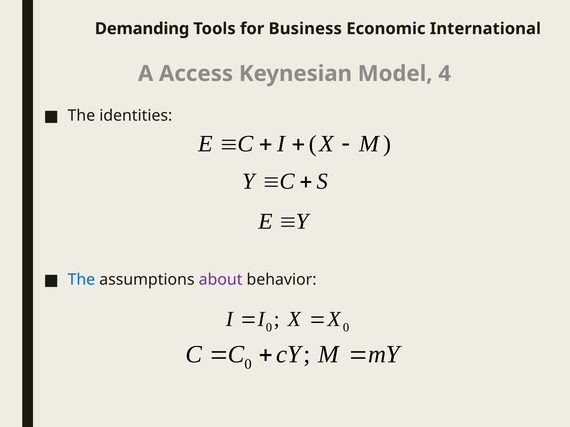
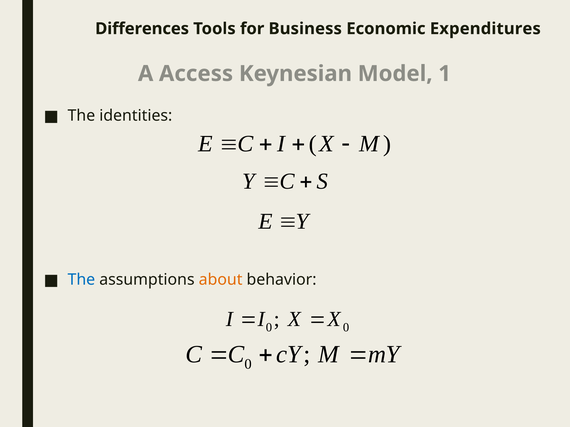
Demanding: Demanding -> Differences
International: International -> Expenditures
4: 4 -> 1
about colour: purple -> orange
